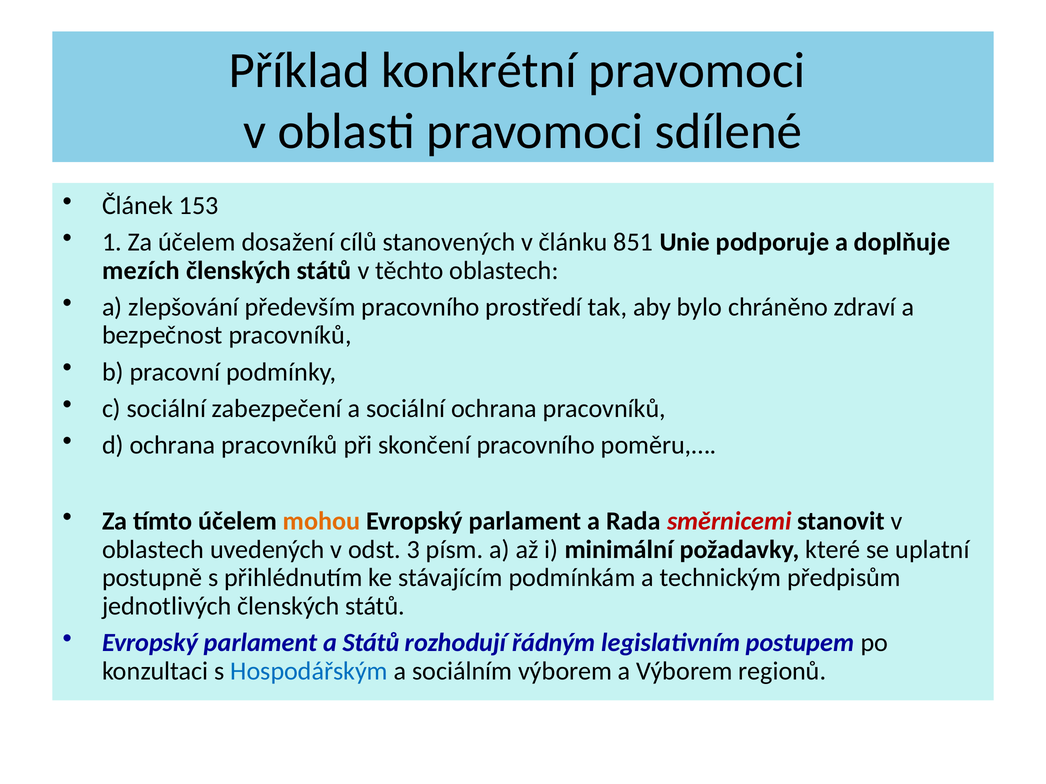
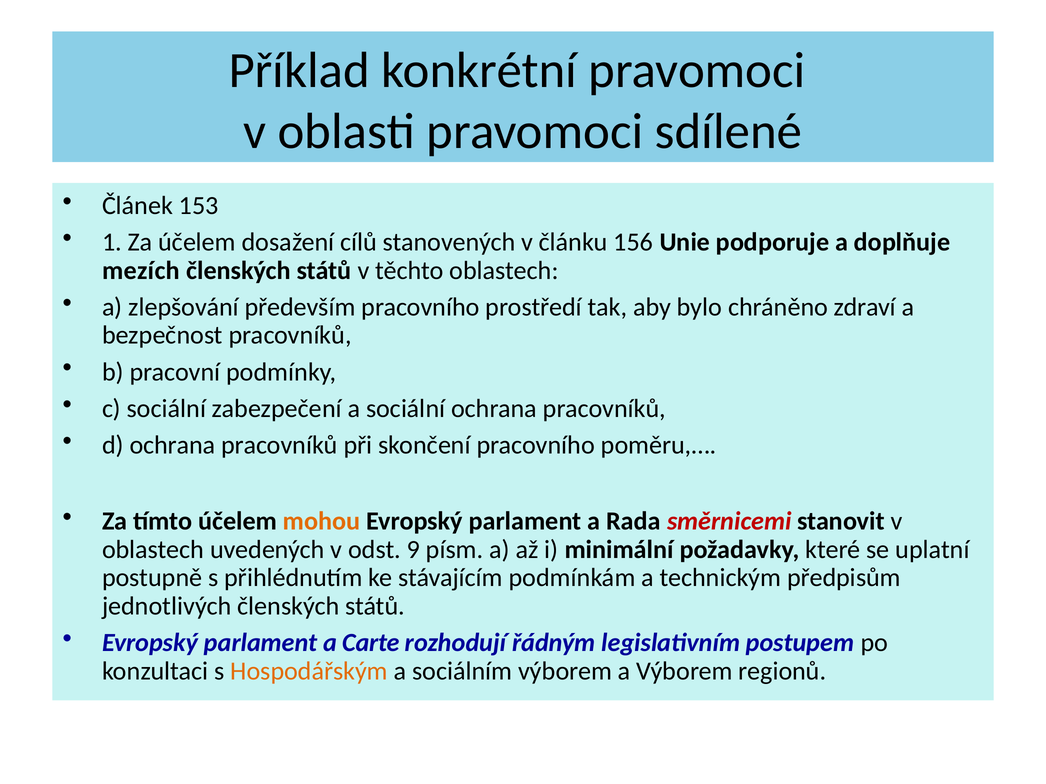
851: 851 -> 156
3: 3 -> 9
a Států: Států -> Carte
Hospodářským colour: blue -> orange
